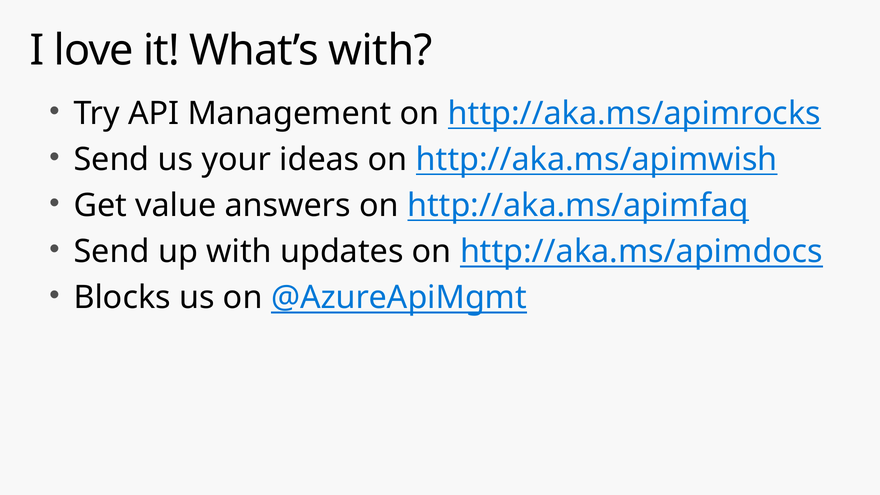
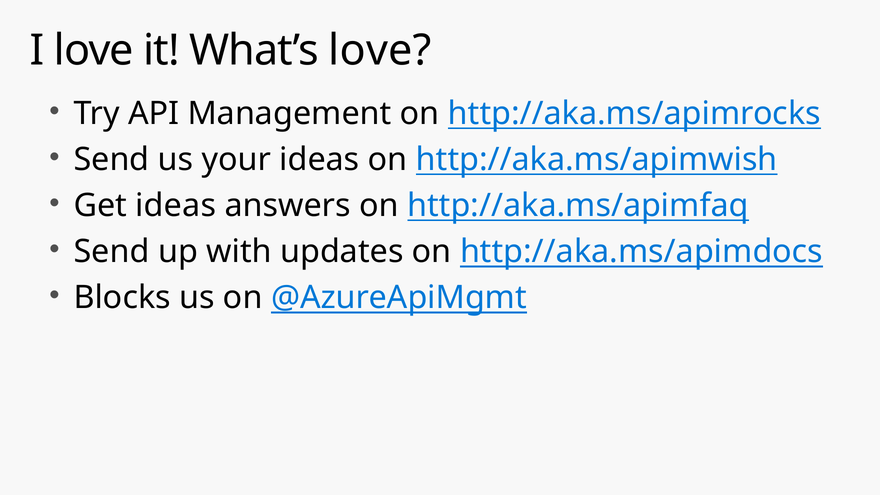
What’s with: with -> love
Get value: value -> ideas
